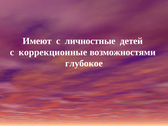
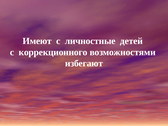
коррекционные: коррекционные -> коррекционного
глубокое: глубокое -> избегают
